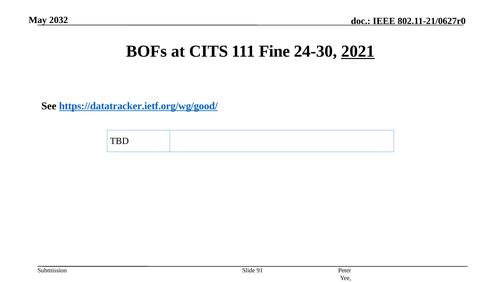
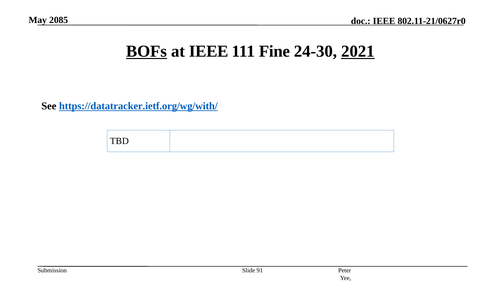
2032: 2032 -> 2085
BOFs underline: none -> present
at CITS: CITS -> IEEE
https://datatracker.ietf.org/wg/good/: https://datatracker.ietf.org/wg/good/ -> https://datatracker.ietf.org/wg/with/
